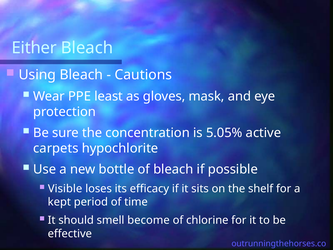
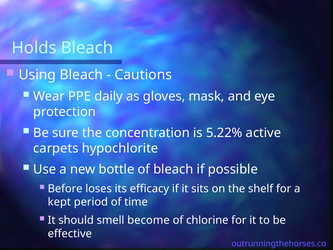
Either: Either -> Holds
least: least -> daily
5.05%: 5.05% -> 5.22%
Visible: Visible -> Before
